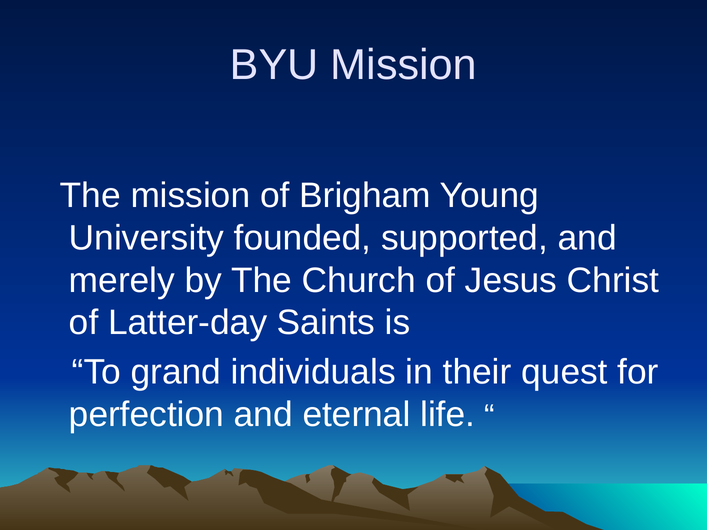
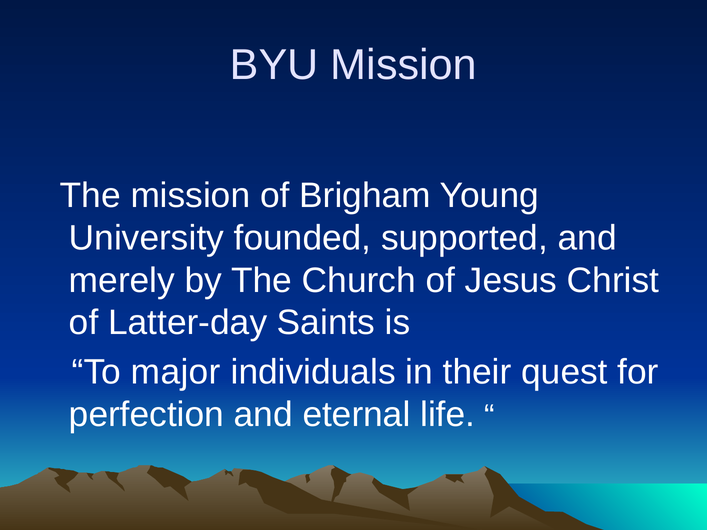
grand: grand -> major
